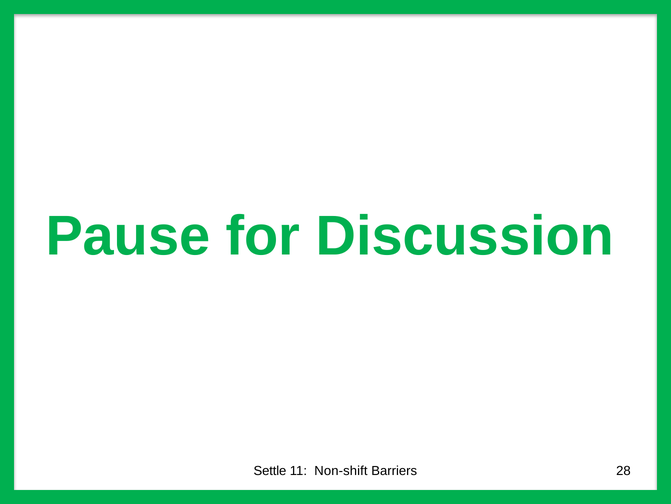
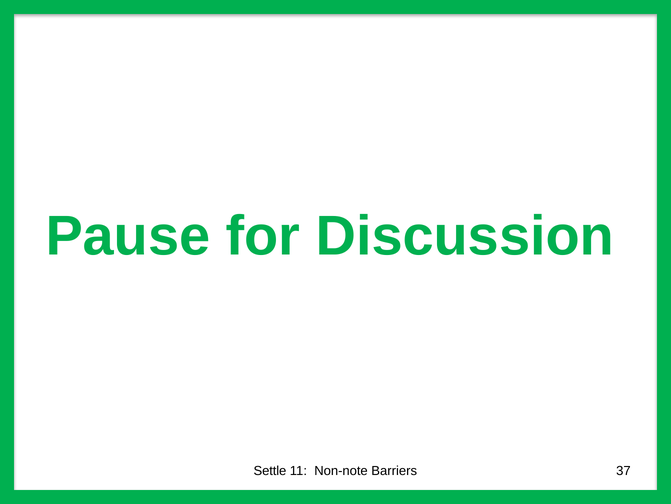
Non-shift: Non-shift -> Non-note
28: 28 -> 37
